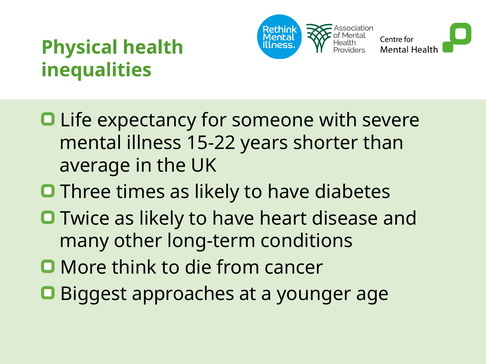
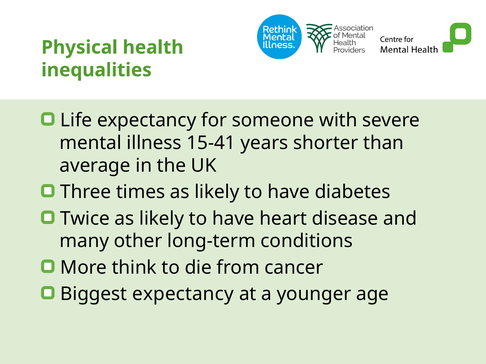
15-22: 15-22 -> 15-41
Biggest approaches: approaches -> expectancy
